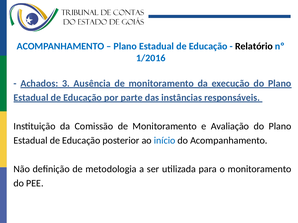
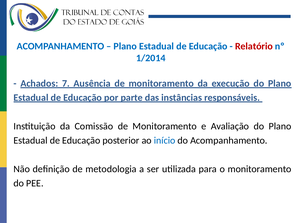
Relatório colour: black -> red
1/2016: 1/2016 -> 1/2014
3: 3 -> 7
